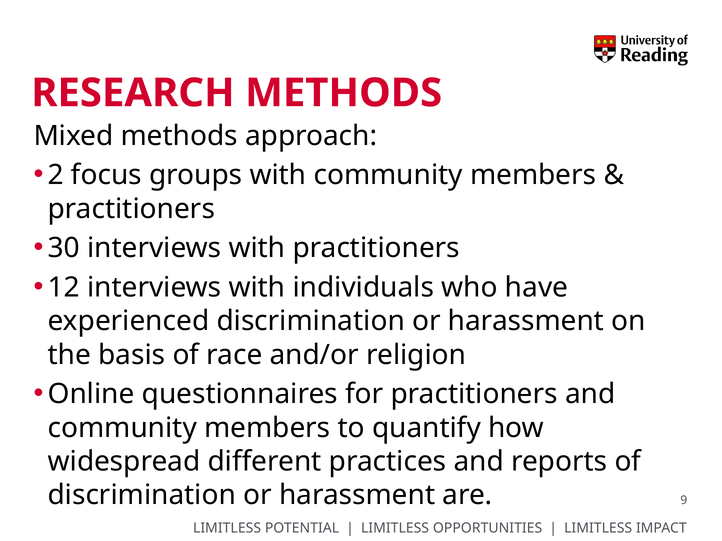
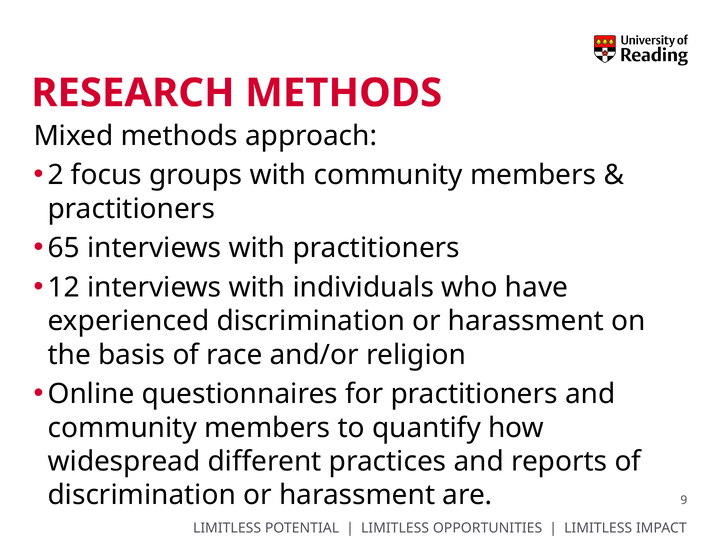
30: 30 -> 65
